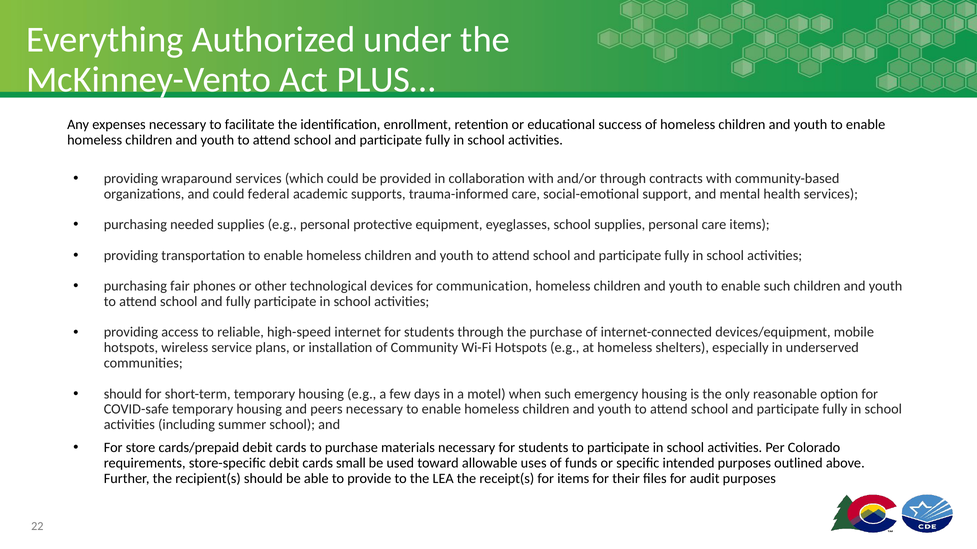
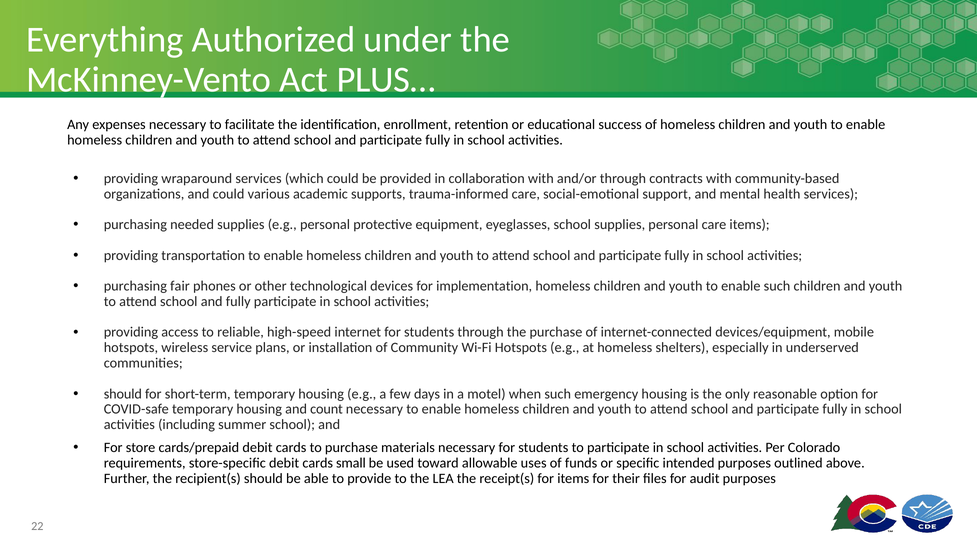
federal: federal -> various
communication: communication -> implementation
peers: peers -> count
